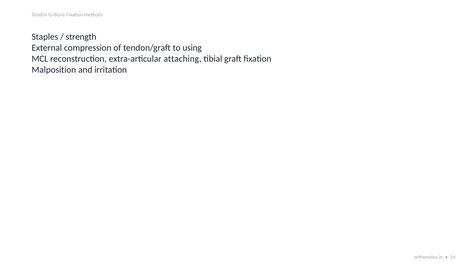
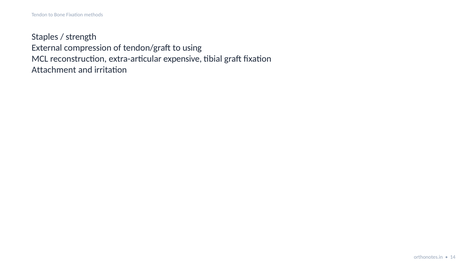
attaching: attaching -> expensive
Malposition: Malposition -> Attachment
